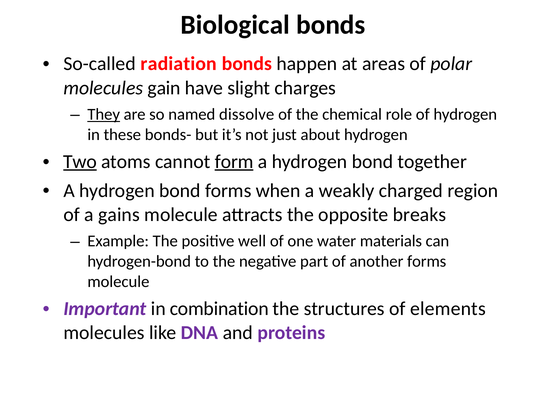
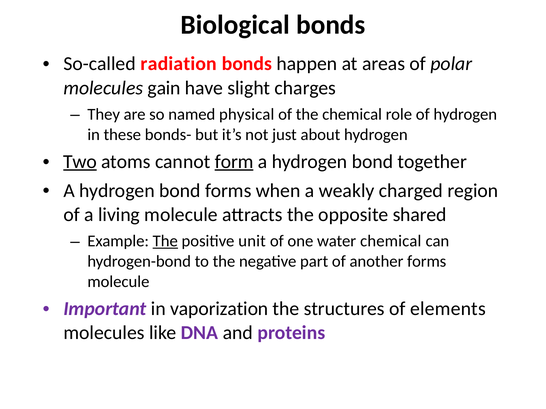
They underline: present -> none
dissolve: dissolve -> physical
gains: gains -> living
breaks: breaks -> shared
The at (165, 241) underline: none -> present
well: well -> unit
water materials: materials -> chemical
combination: combination -> vaporization
